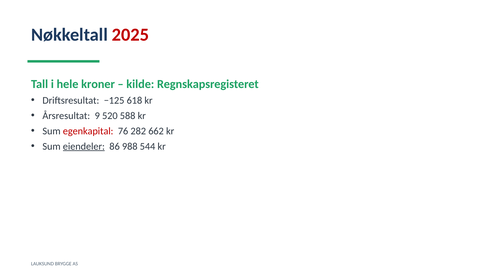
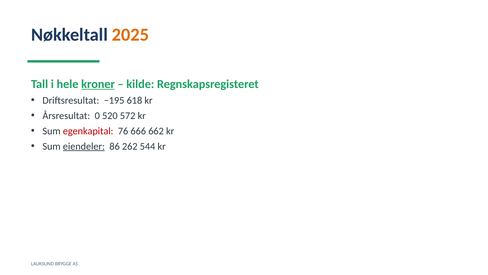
2025 colour: red -> orange
kroner underline: none -> present
−125: −125 -> −195
9: 9 -> 0
588: 588 -> 572
282: 282 -> 666
988: 988 -> 262
